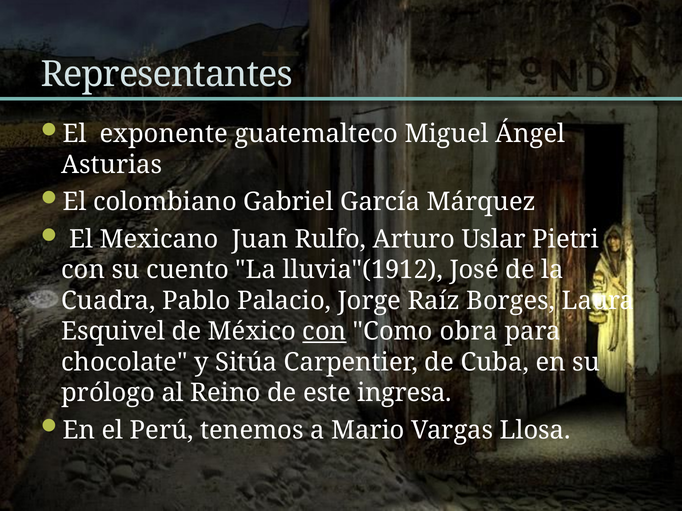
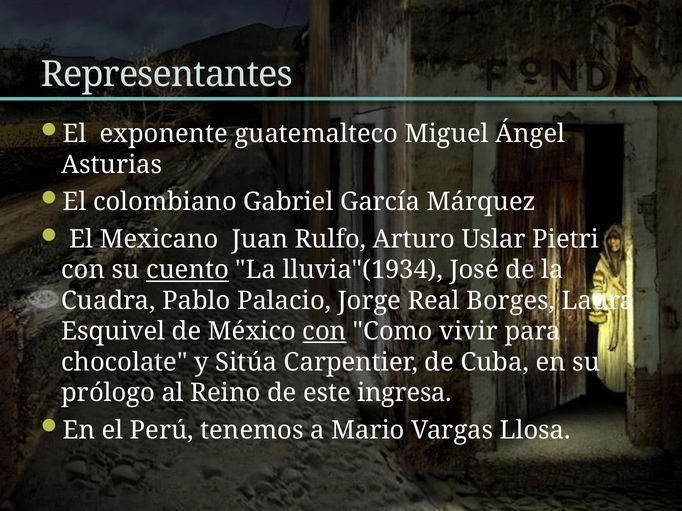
cuento underline: none -> present
lluvia"(1912: lluvia"(1912 -> lluvia"(1934
Raíz: Raíz -> Real
obra: obra -> vivir
